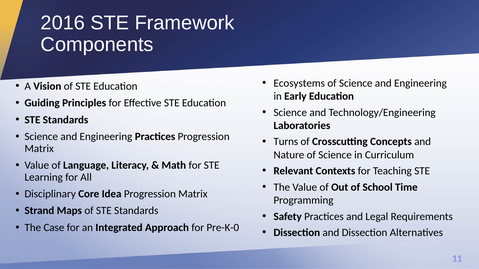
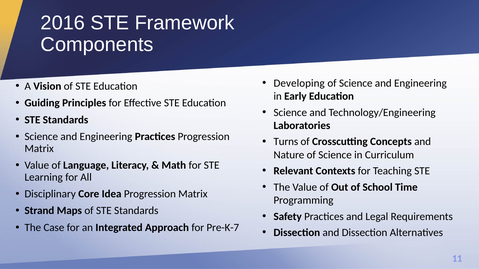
Ecosystems: Ecosystems -> Developing
Pre-K-0: Pre-K-0 -> Pre-K-7
